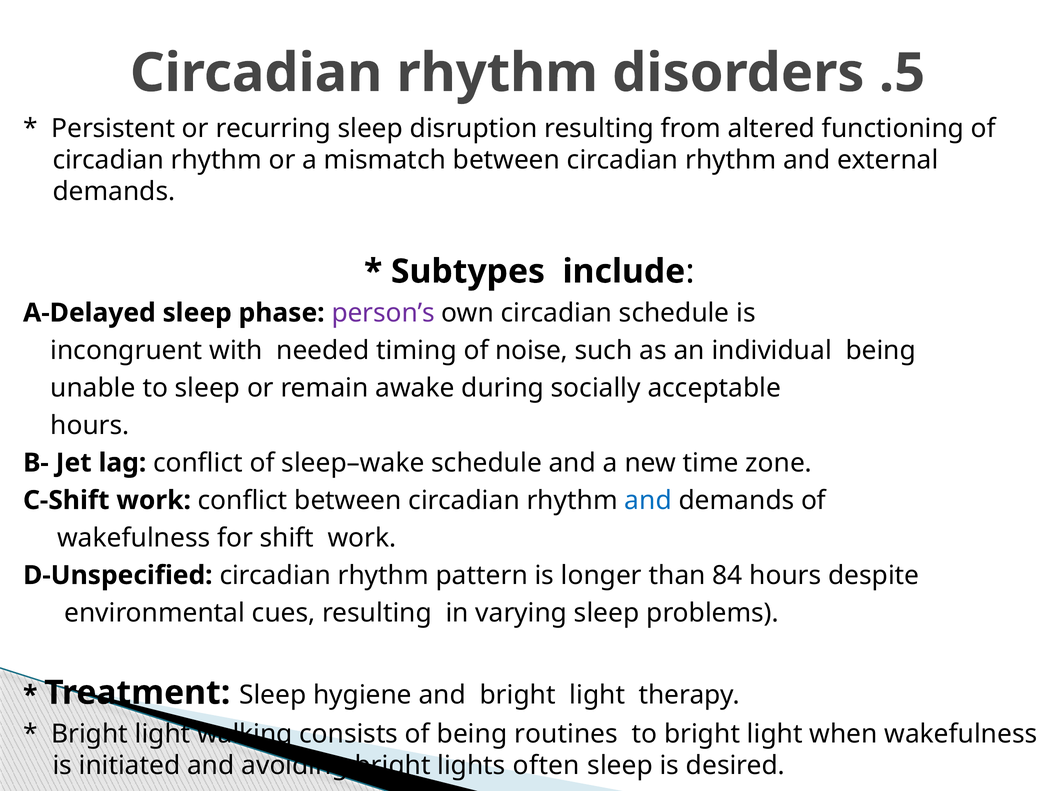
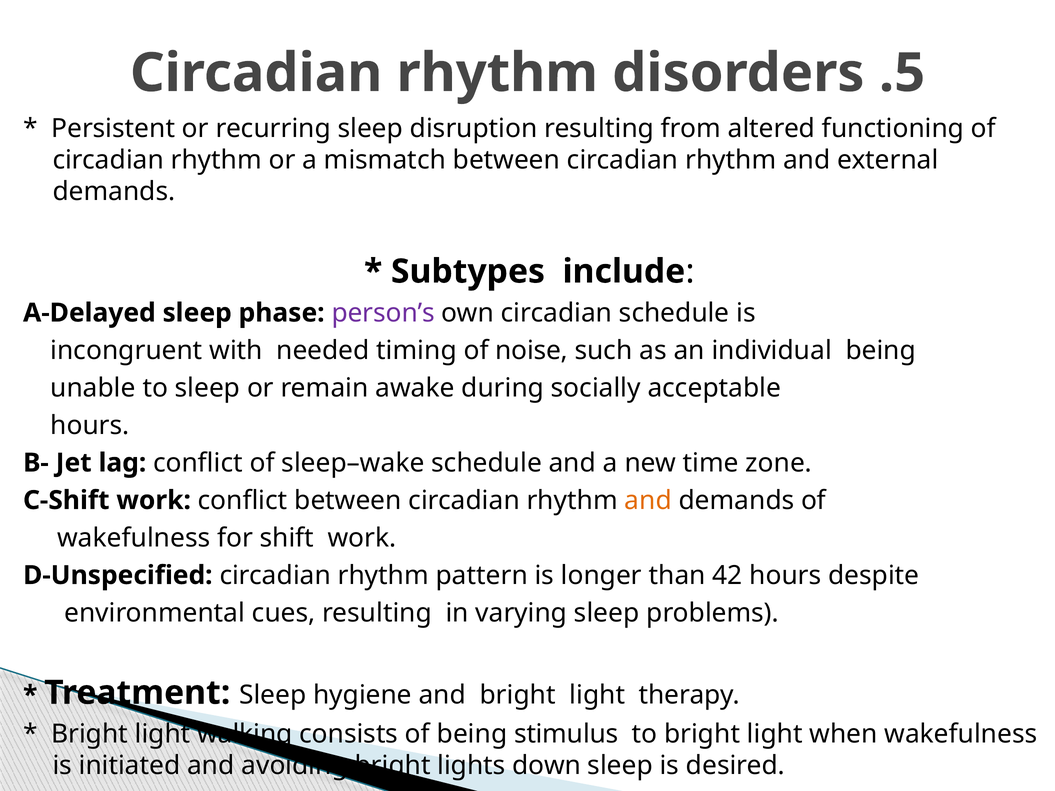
and at (648, 500) colour: blue -> orange
84: 84 -> 42
routines: routines -> stimulus
often: often -> down
